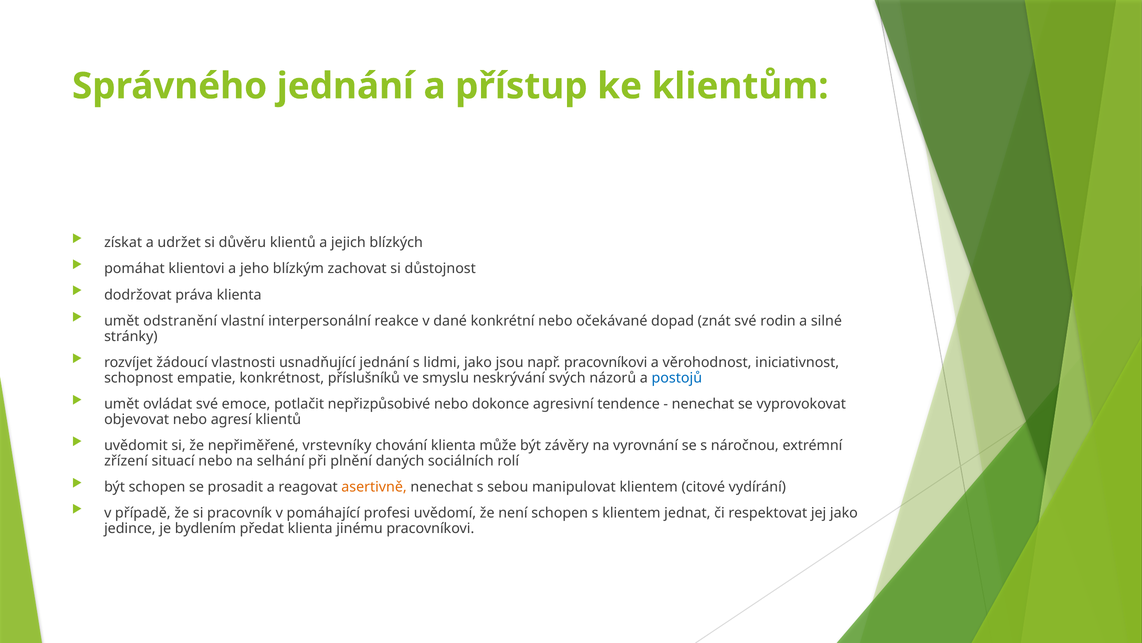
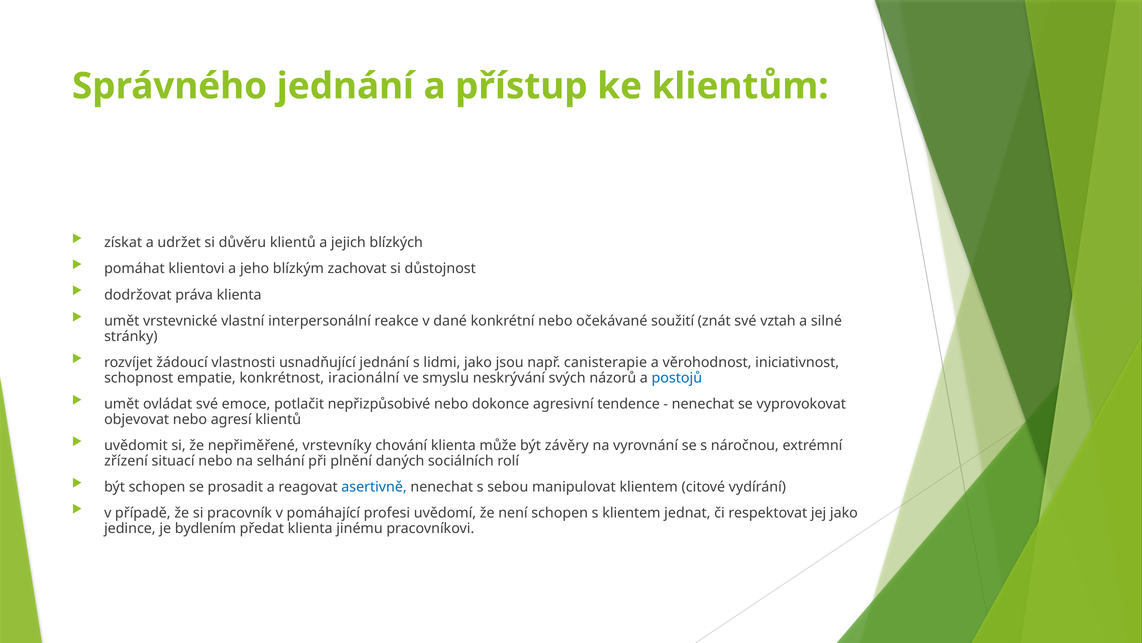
odstranění: odstranění -> vrstevnické
dopad: dopad -> soužití
rodin: rodin -> vztah
např pracovníkovi: pracovníkovi -> canisterapie
příslušníků: příslušníků -> iracionální
asertivně colour: orange -> blue
